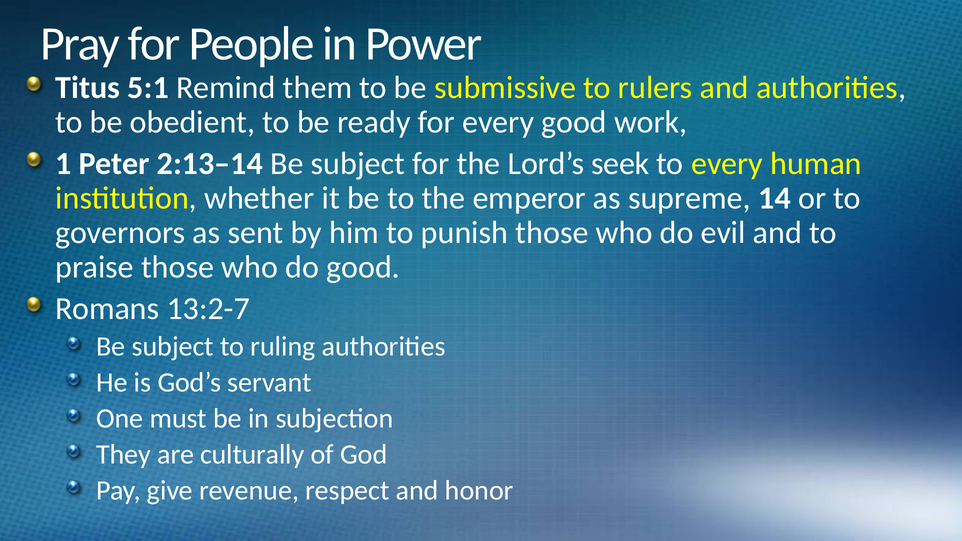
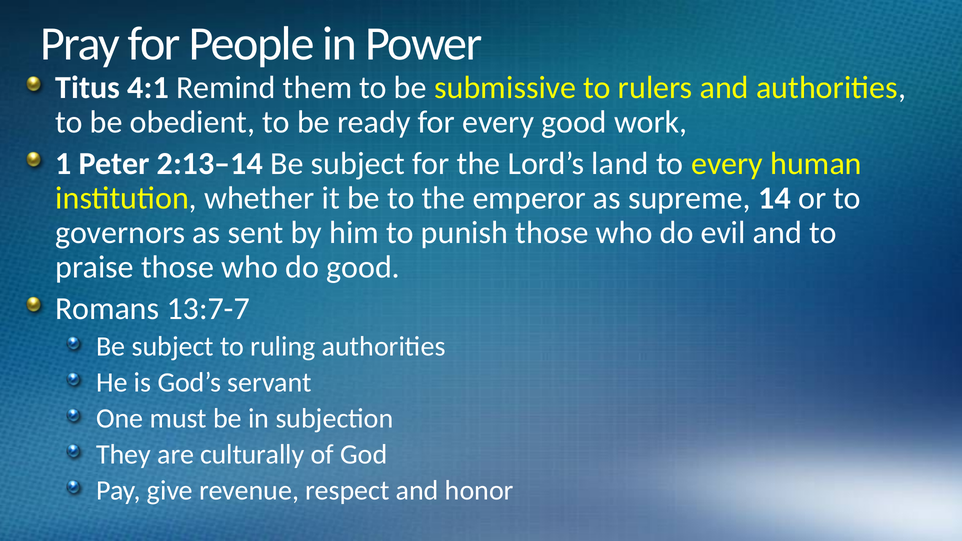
5:1: 5:1 -> 4:1
seek: seek -> land
13:2-7: 13:2-7 -> 13:7-7
